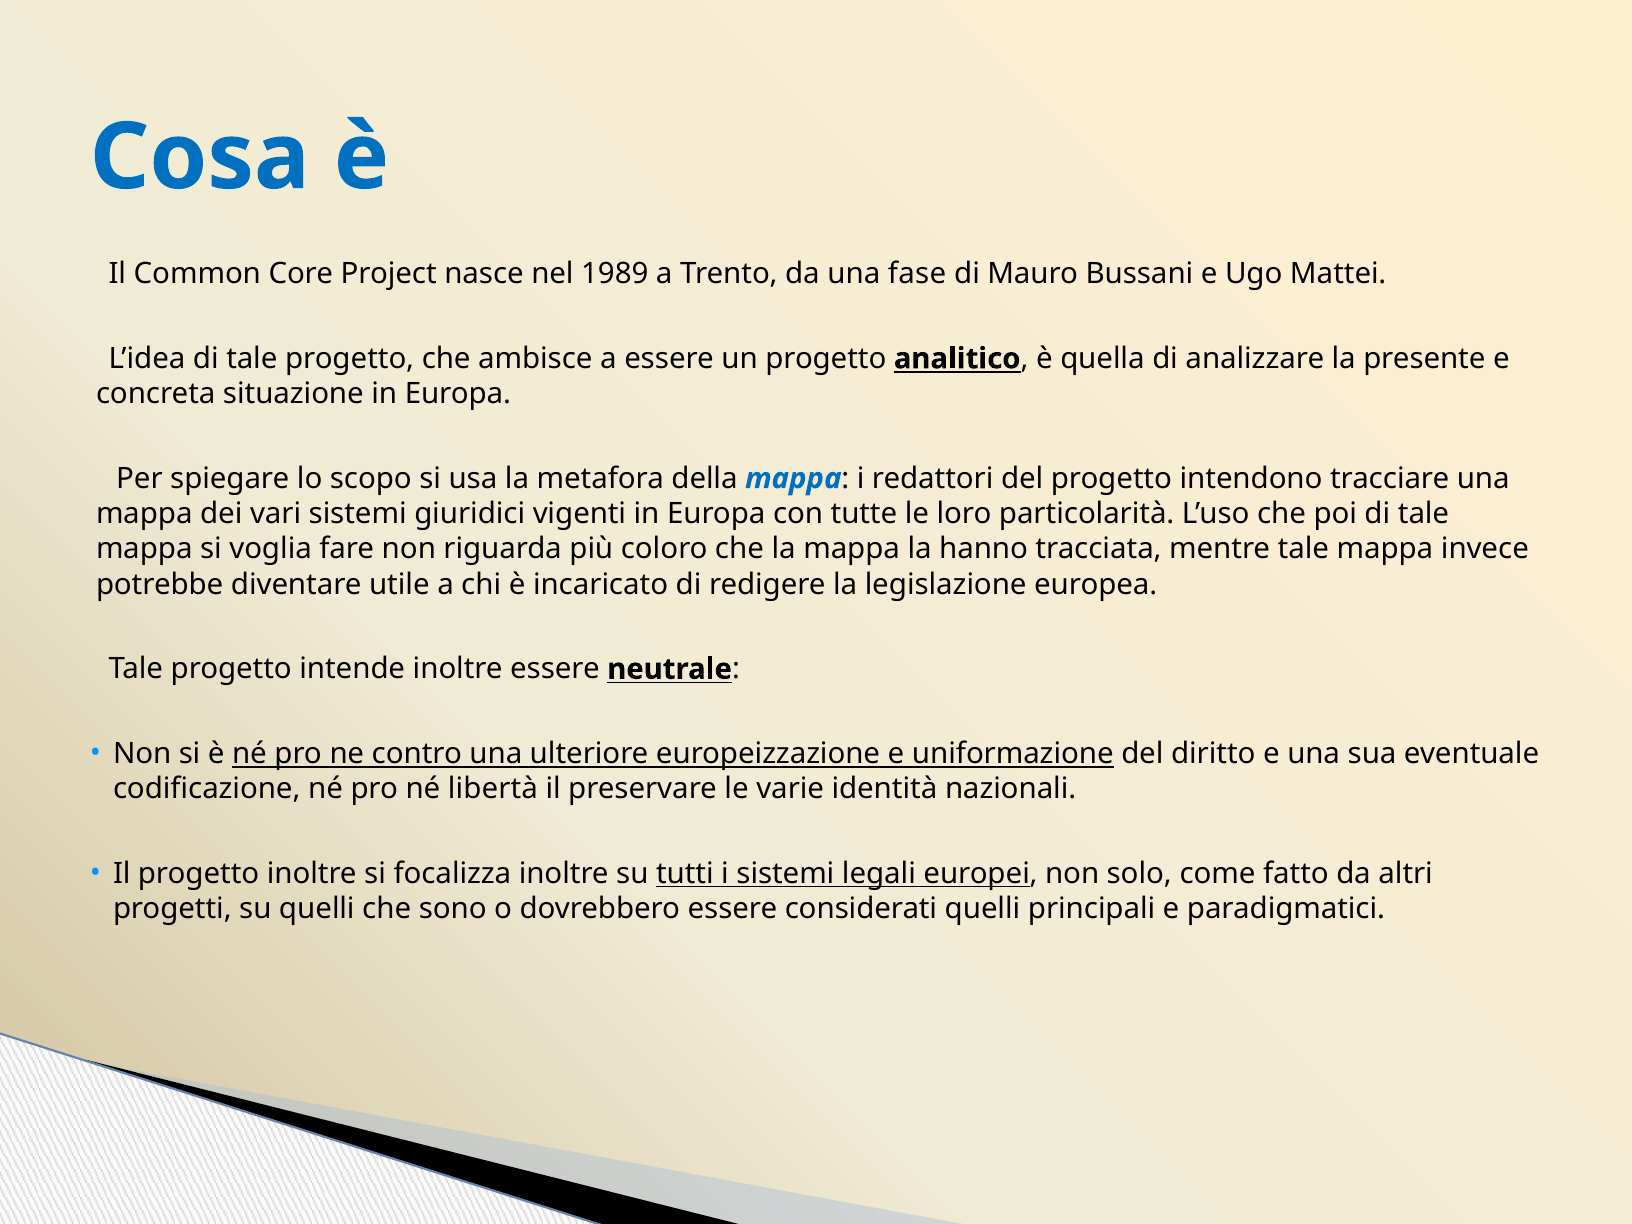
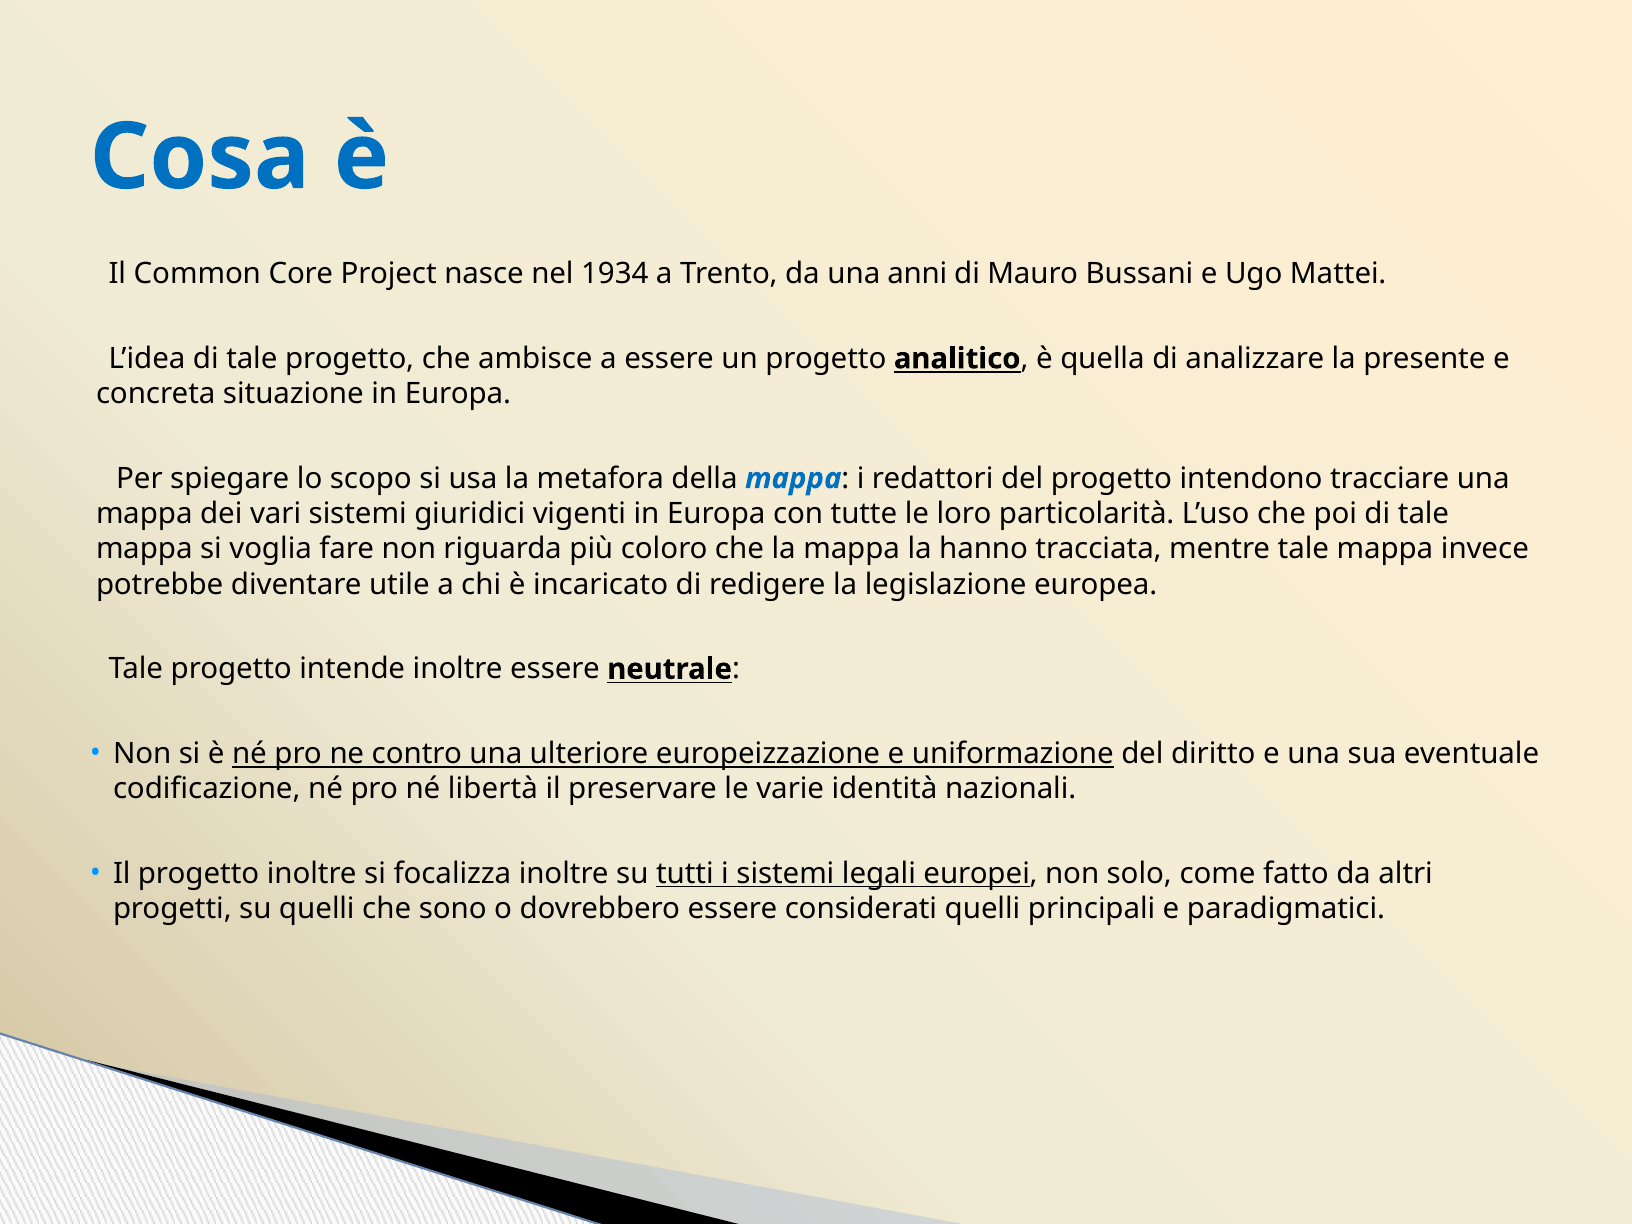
1989: 1989 -> 1934
fase: fase -> anni
